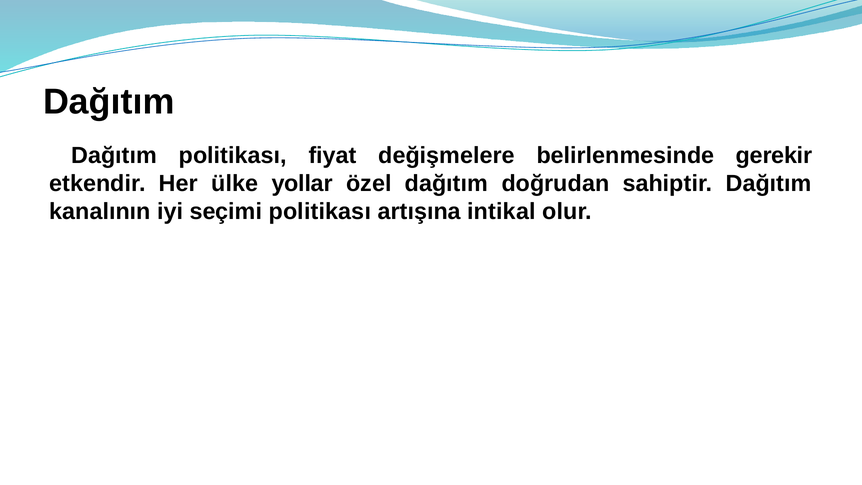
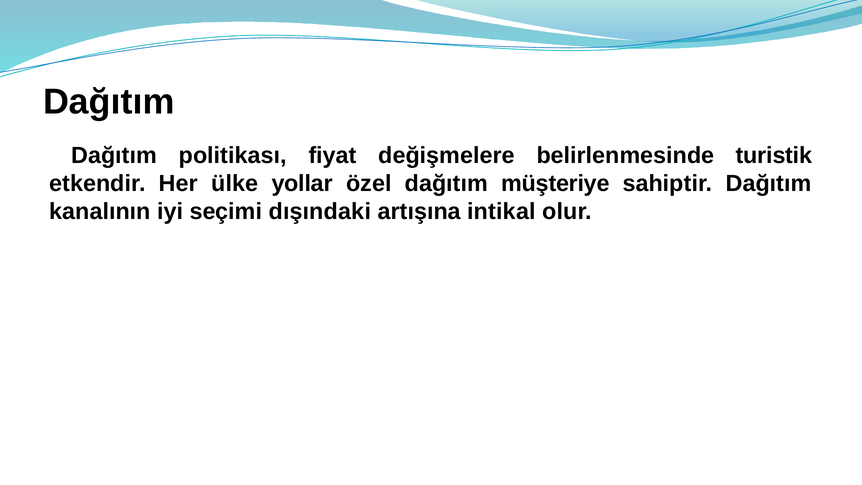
gerekir: gerekir -> turistik
doğrudan: doğrudan -> müşteriye
seçimi politikası: politikası -> dışındaki
